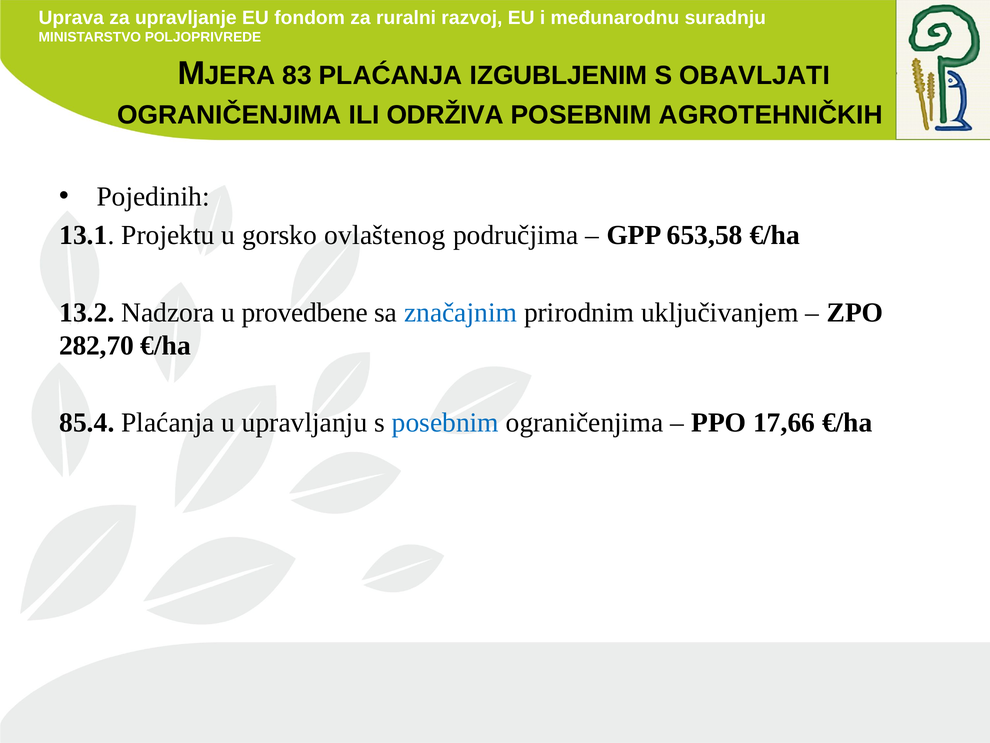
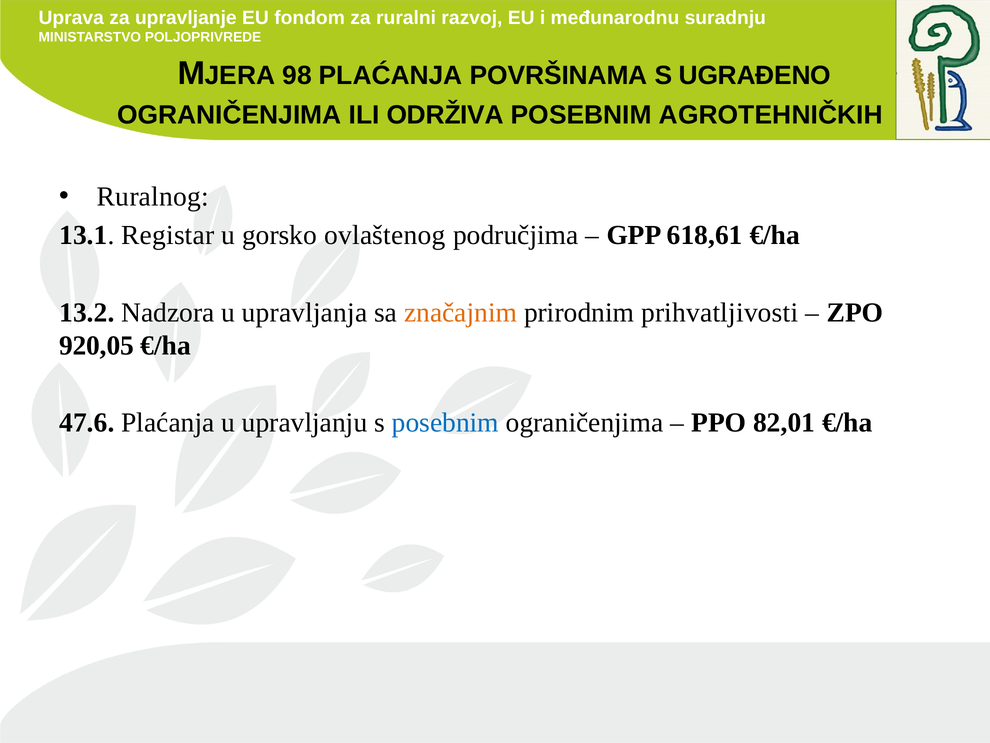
83: 83 -> 98
IZGUBLJENIM: IZGUBLJENIM -> POVRŠINAMA
OBAVLJATI: OBAVLJATI -> UGRAĐENO
Pojedinih: Pojedinih -> Ruralnog
Projektu: Projektu -> Registar
653,58: 653,58 -> 618,61
provedbene: provedbene -> upravljanja
značajnim colour: blue -> orange
uključivanjem: uključivanjem -> prihvatljivosti
282,70: 282,70 -> 920,05
85.4: 85.4 -> 47.6
17,66: 17,66 -> 82,01
